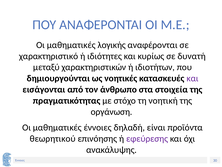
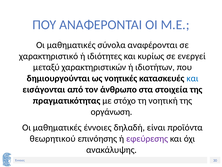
λογικής: λογικής -> σύνολα
δυνατή: δυνατή -> ενεργεί
και at (193, 78) colour: purple -> blue
